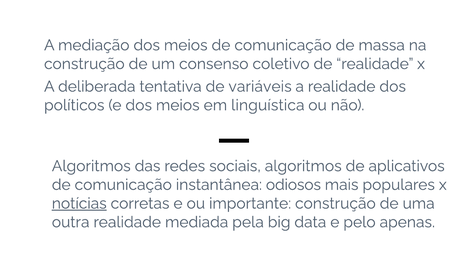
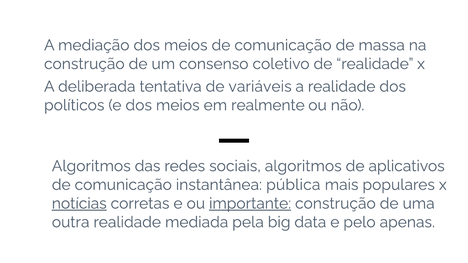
linguística: linguística -> realmente
odiosos: odiosos -> pública
importante underline: none -> present
